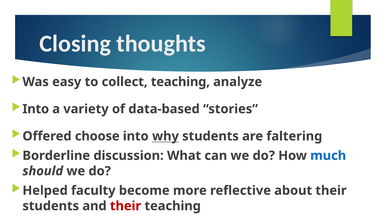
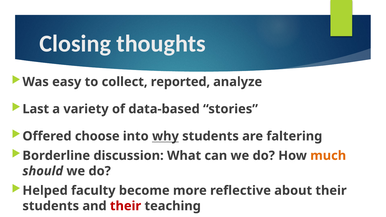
collect teaching: teaching -> reported
Into at (36, 109): Into -> Last
much colour: blue -> orange
